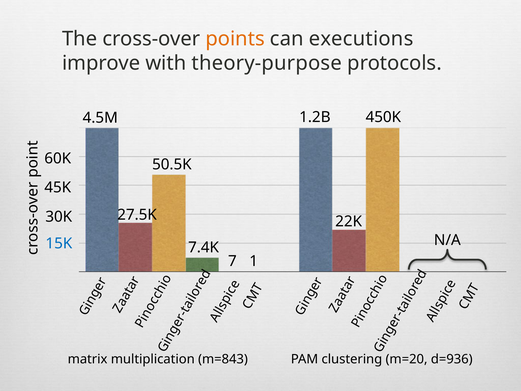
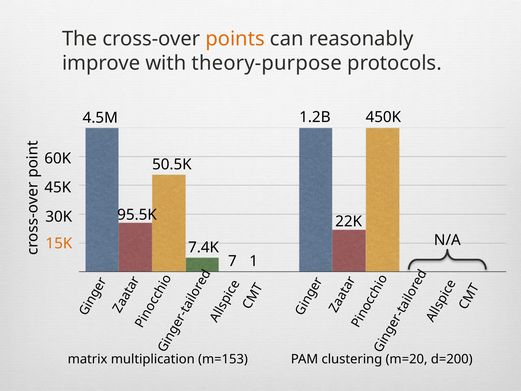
executions: executions -> reasonably
27.5K: 27.5K -> 95.5K
15K colour: blue -> orange
m=843: m=843 -> m=153
d=936: d=936 -> d=200
